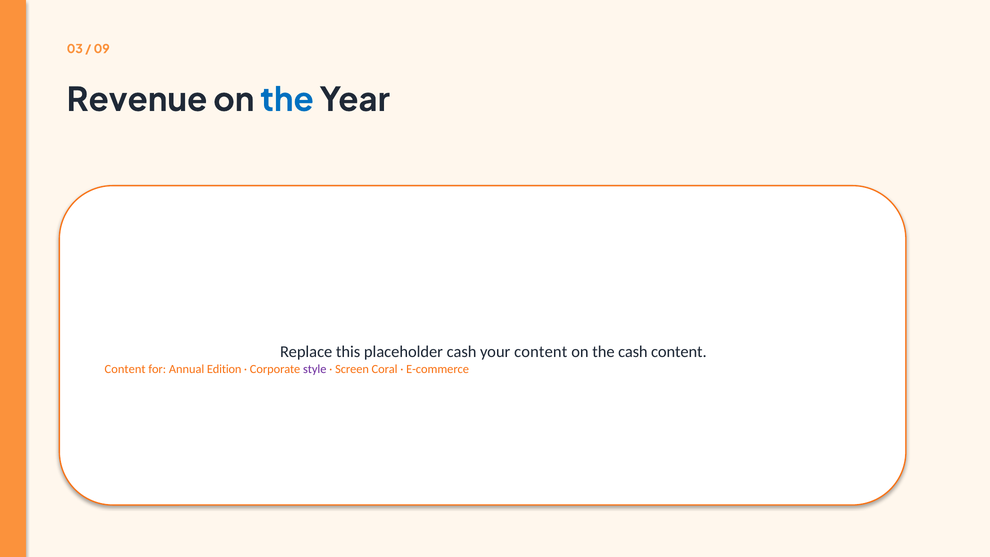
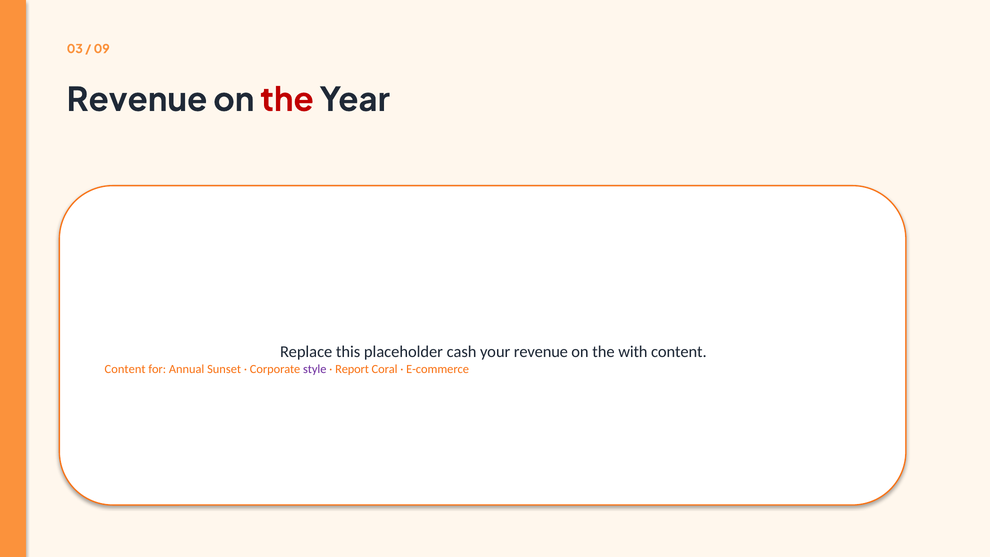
the at (287, 100) colour: blue -> red
your content: content -> revenue
the cash: cash -> with
Edition: Edition -> Sunset
Screen: Screen -> Report
